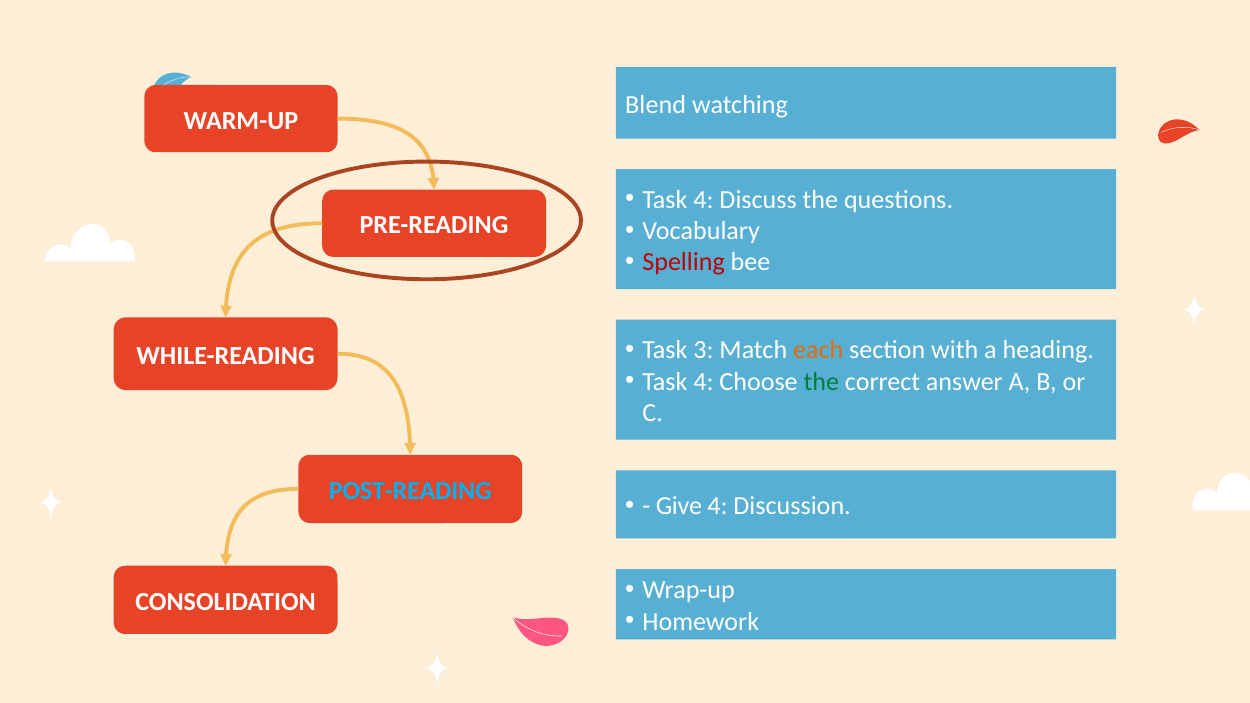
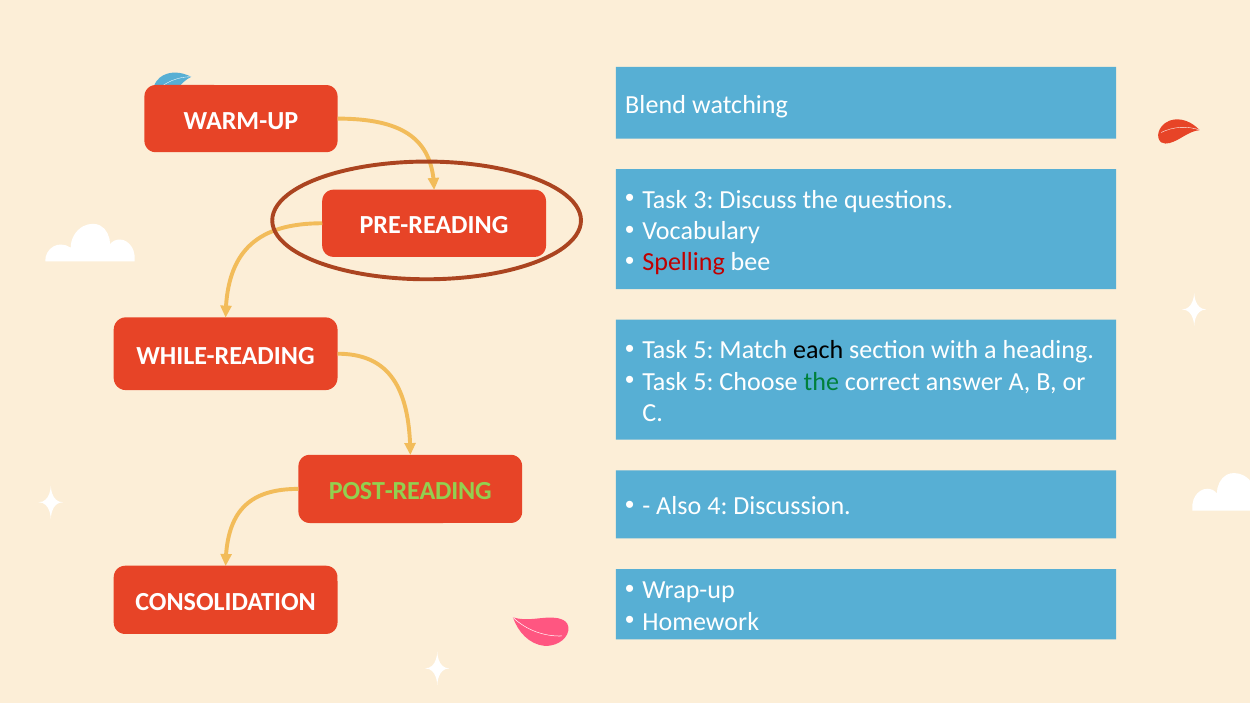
4 at (703, 200): 4 -> 3
3 at (703, 350): 3 -> 5
each colour: orange -> black
4 at (703, 382): 4 -> 5
POST-READING colour: light blue -> light green
Give: Give -> Also
